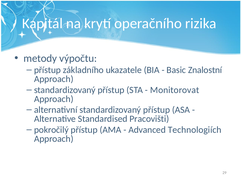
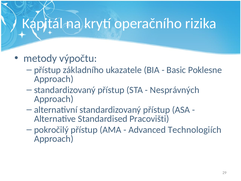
Znalostní: Znalostní -> Poklesne
Monitorovat: Monitorovat -> Nesprávných
